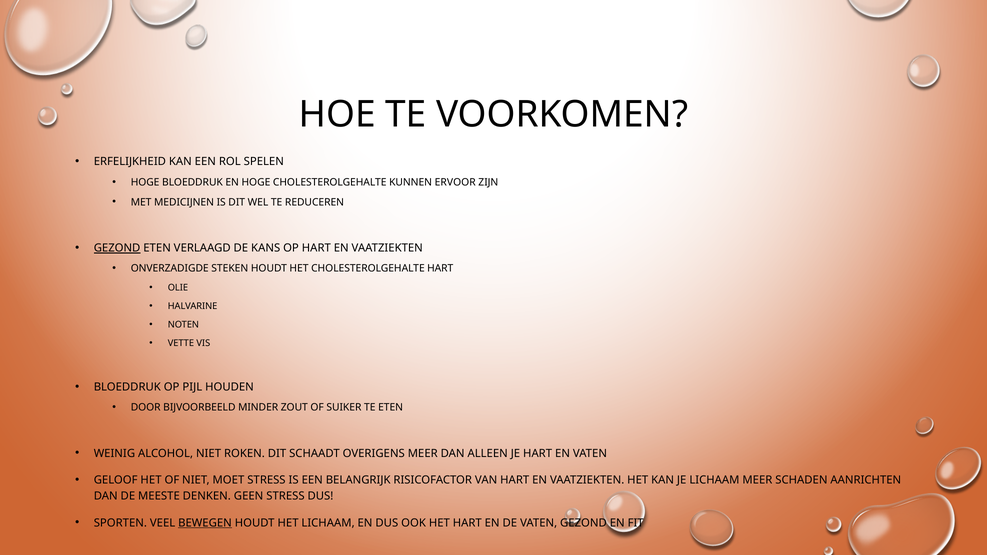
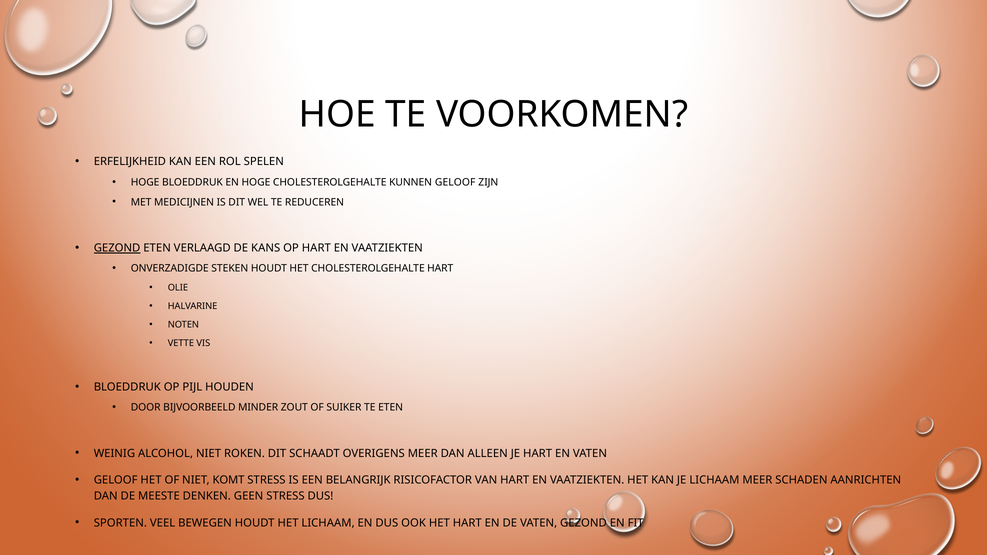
KUNNEN ERVOOR: ERVOOR -> GELOOF
MOET: MOET -> KOMT
BEWEGEN underline: present -> none
